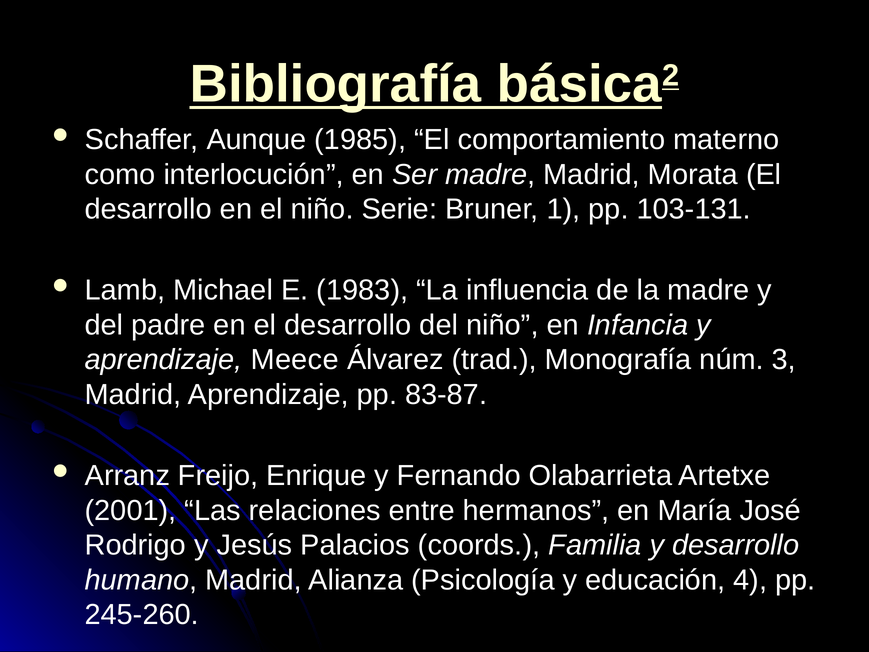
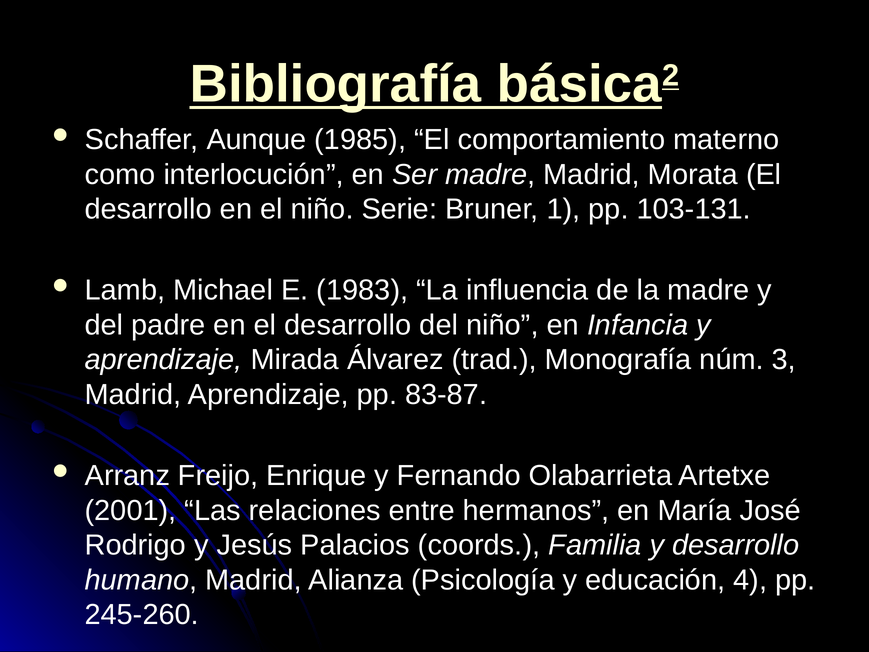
Meece: Meece -> Mirada
